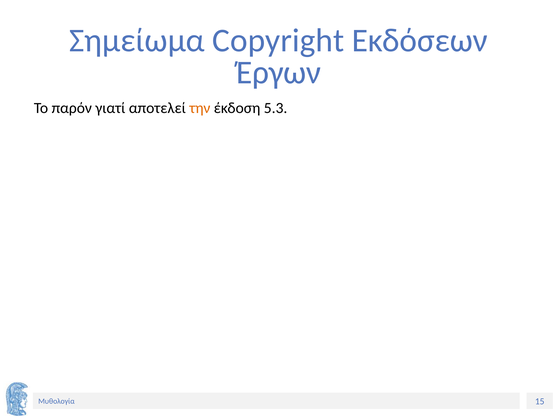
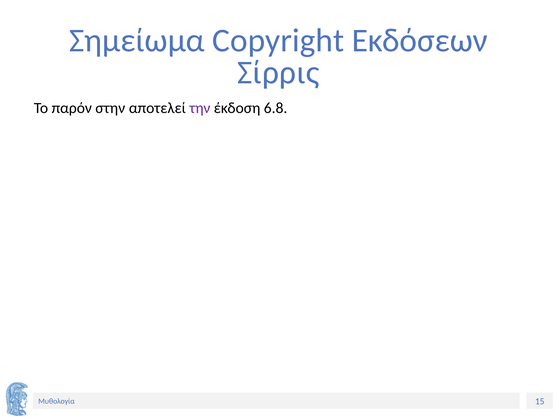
Έργων: Έργων -> Σίρρις
γιατί: γιατί -> στην
την colour: orange -> purple
5.3: 5.3 -> 6.8
